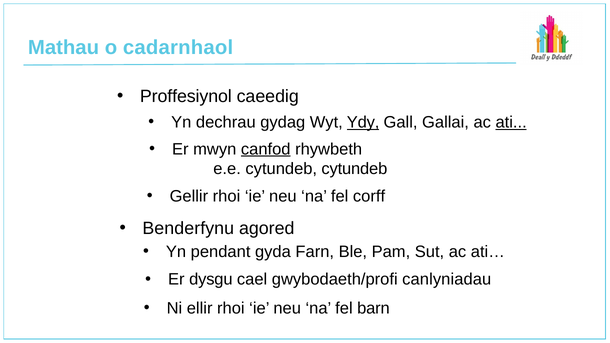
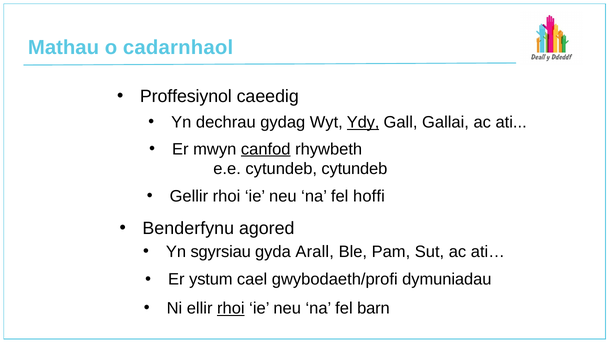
ati underline: present -> none
corff: corff -> hoffi
pendant: pendant -> sgyrsiau
Farn: Farn -> Arall
dysgu: dysgu -> ystum
canlyniadau: canlyniadau -> dymuniadau
rhoi at (231, 308) underline: none -> present
